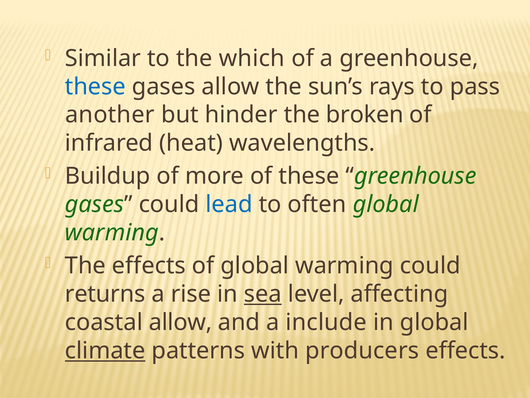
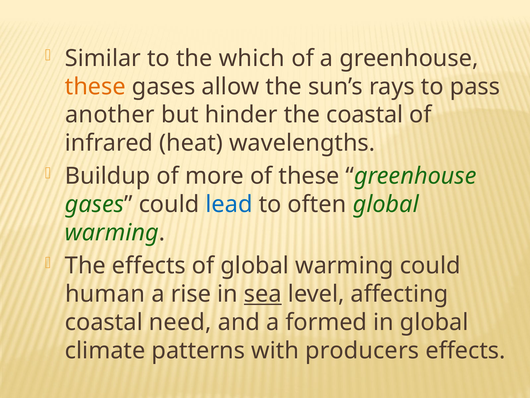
these at (95, 86) colour: blue -> orange
the broken: broken -> coastal
returns: returns -> human
coastal allow: allow -> need
include: include -> formed
climate underline: present -> none
